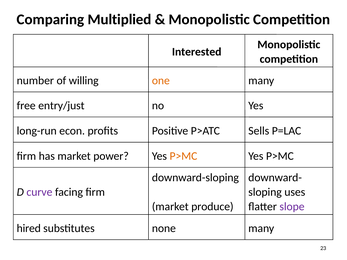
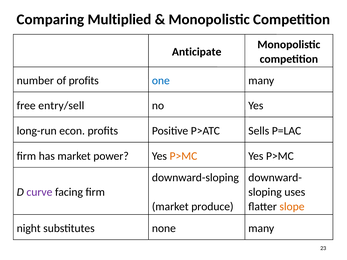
Interested: Interested -> Anticipate
of willing: willing -> profits
one colour: orange -> blue
entry/just: entry/just -> entry/sell
slope colour: purple -> orange
hired: hired -> night
